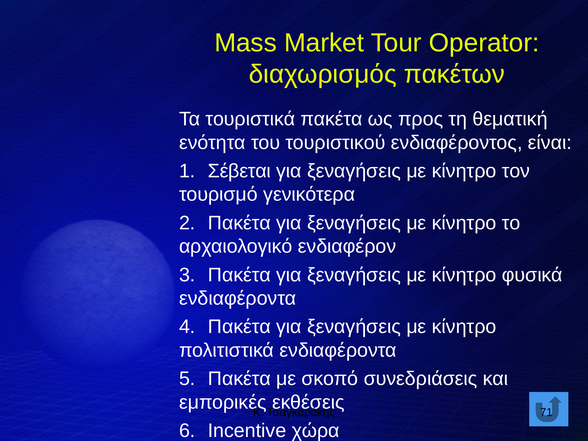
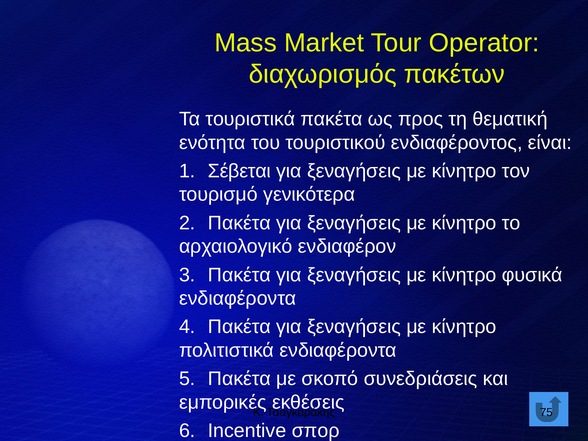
71: 71 -> 75
χώρα: χώρα -> σπορ
